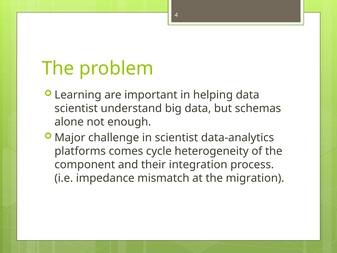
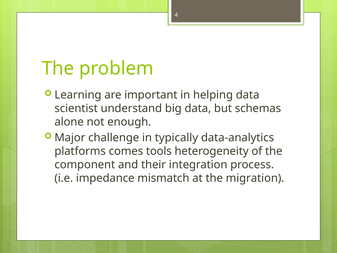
in scientist: scientist -> typically
cycle: cycle -> tools
